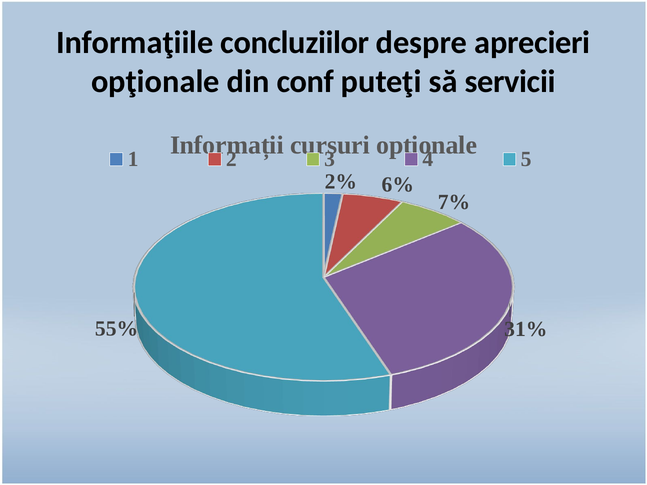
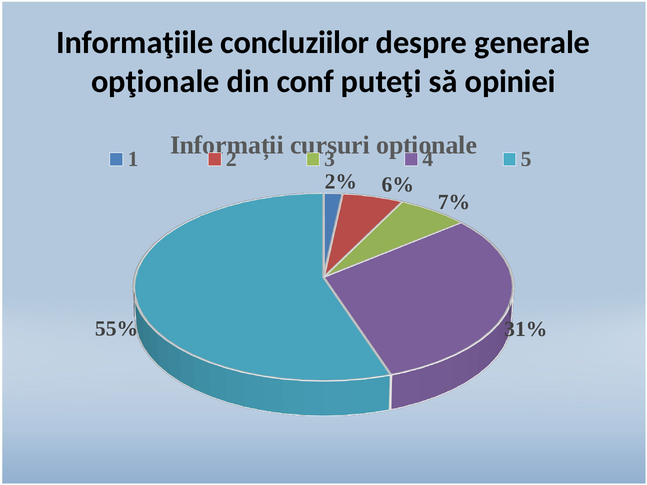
aprecieri: aprecieri -> generale
servicii: servicii -> opiniei
